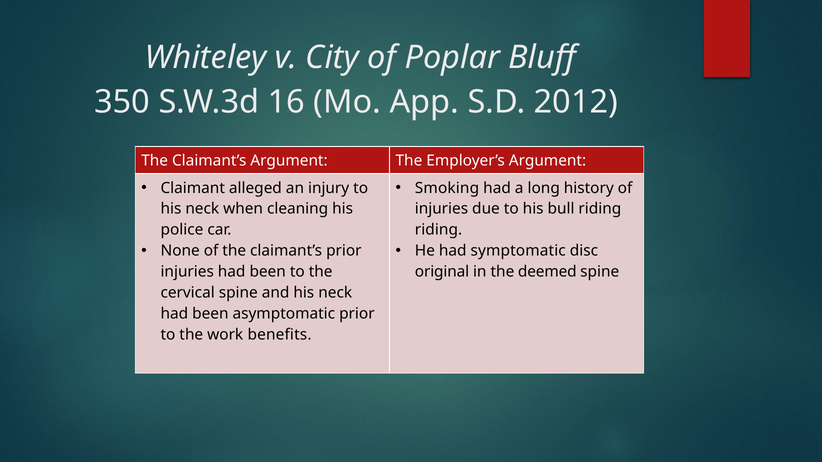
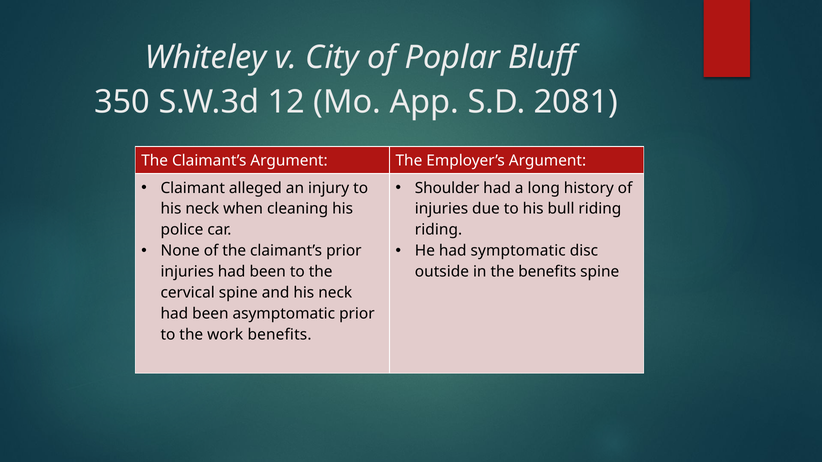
16: 16 -> 12
2012: 2012 -> 2081
Smoking: Smoking -> Shoulder
original: original -> outside
the deemed: deemed -> benefits
